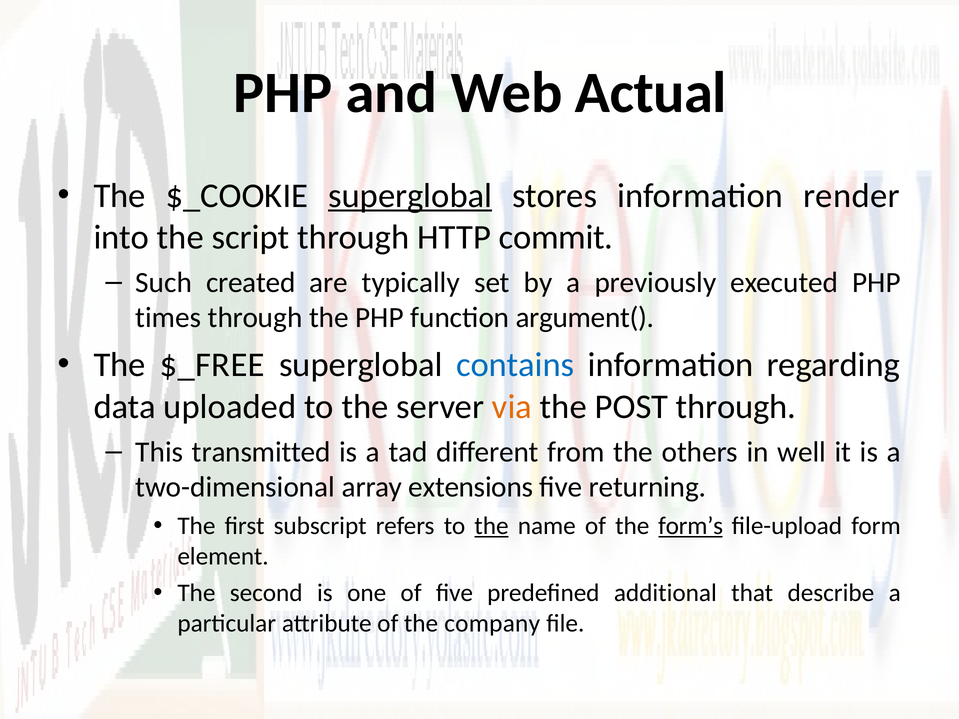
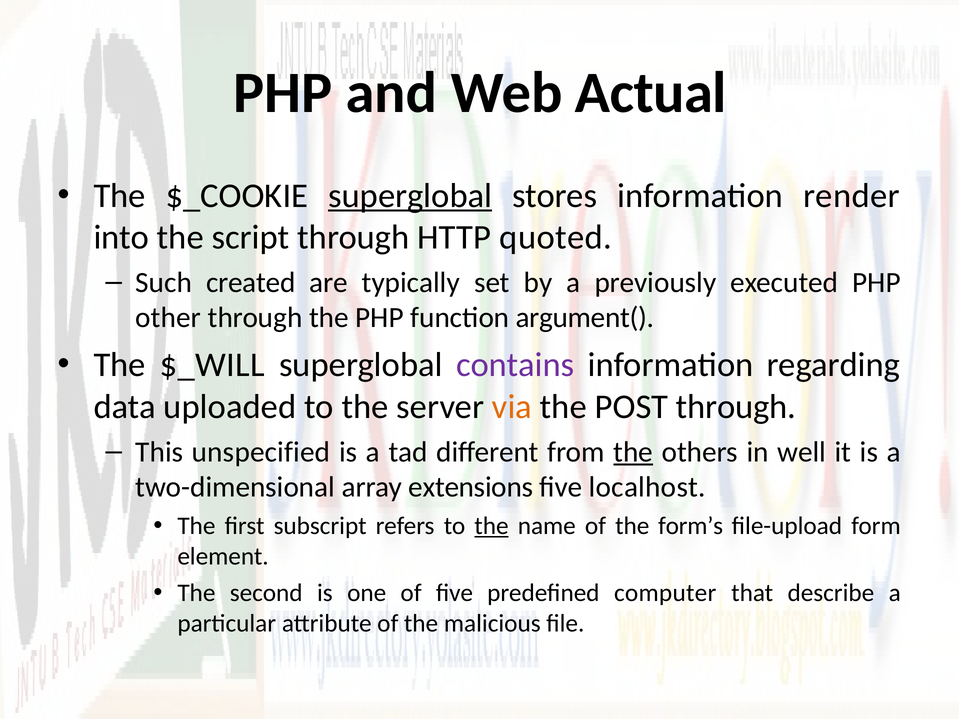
commit: commit -> quoted
times: times -> other
$_FREE: $_FREE -> $_WILL
contains colour: blue -> purple
transmitted: transmitted -> unspecified
the at (633, 452) underline: none -> present
returning: returning -> localhost
form’s underline: present -> none
additional: additional -> computer
company: company -> malicious
